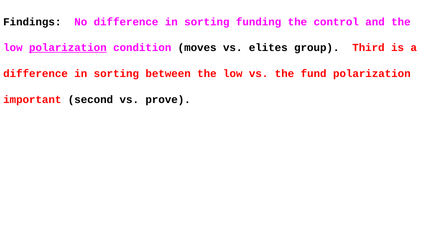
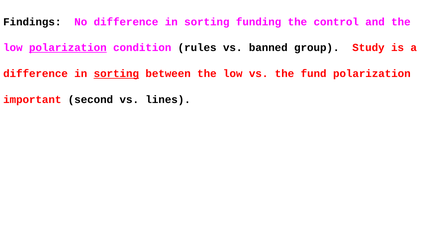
moves: moves -> rules
elites: elites -> banned
Third: Third -> Study
sorting at (116, 73) underline: none -> present
prove: prove -> lines
